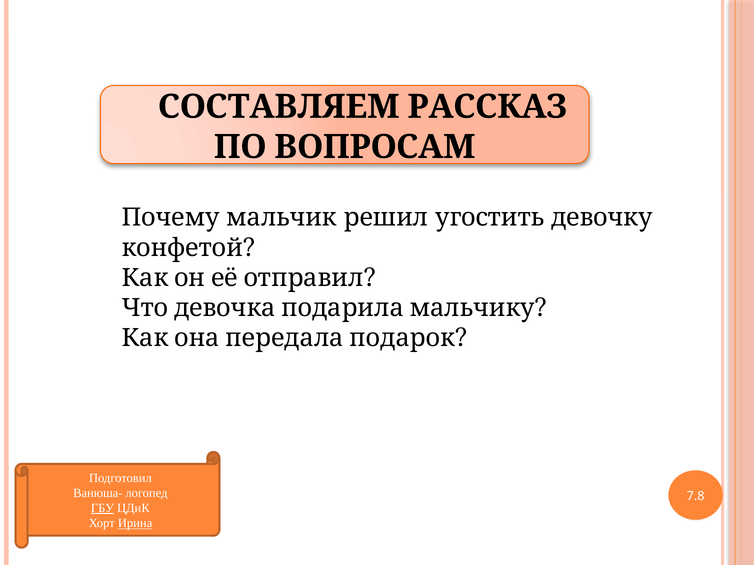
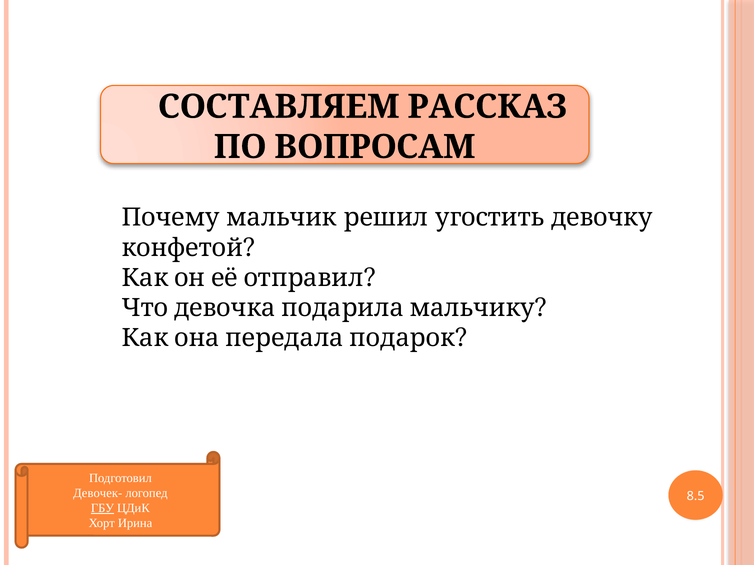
Ванюша-: Ванюша- -> Девочек-
7.8: 7.8 -> 8.5
Ирина underline: present -> none
